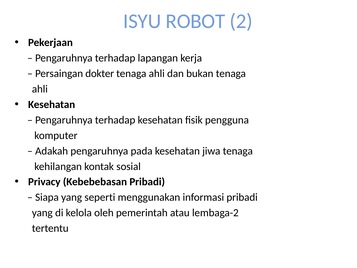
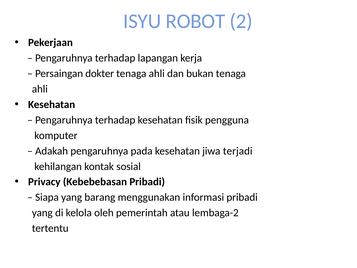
jiwa tenaga: tenaga -> terjadi
seperti: seperti -> barang
